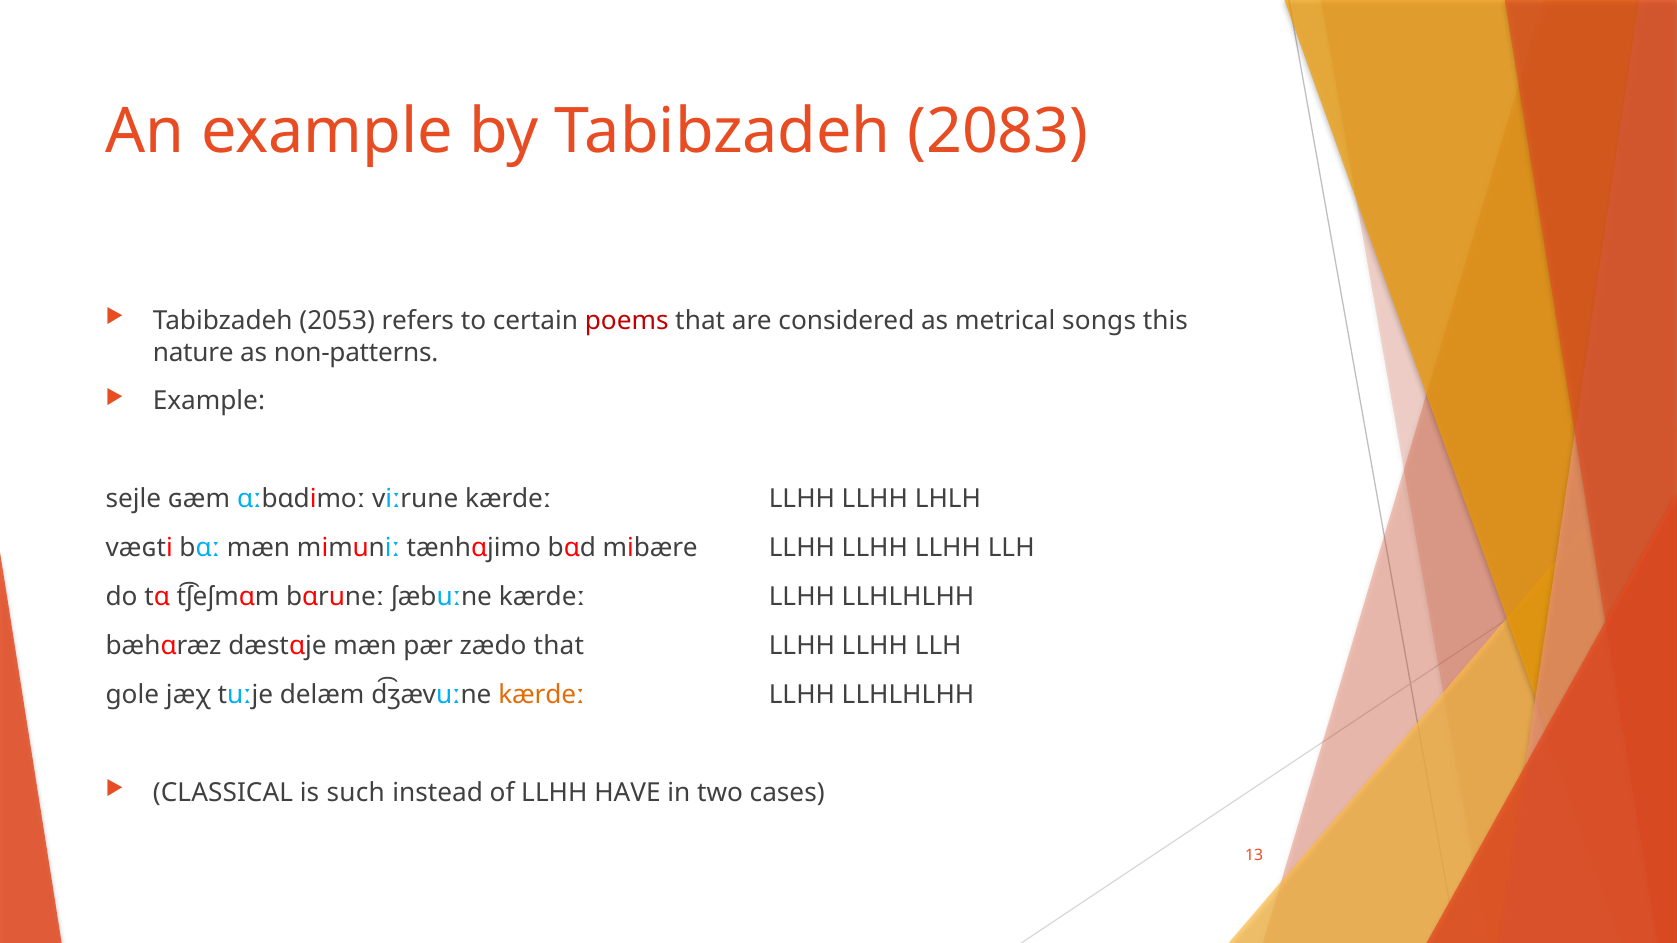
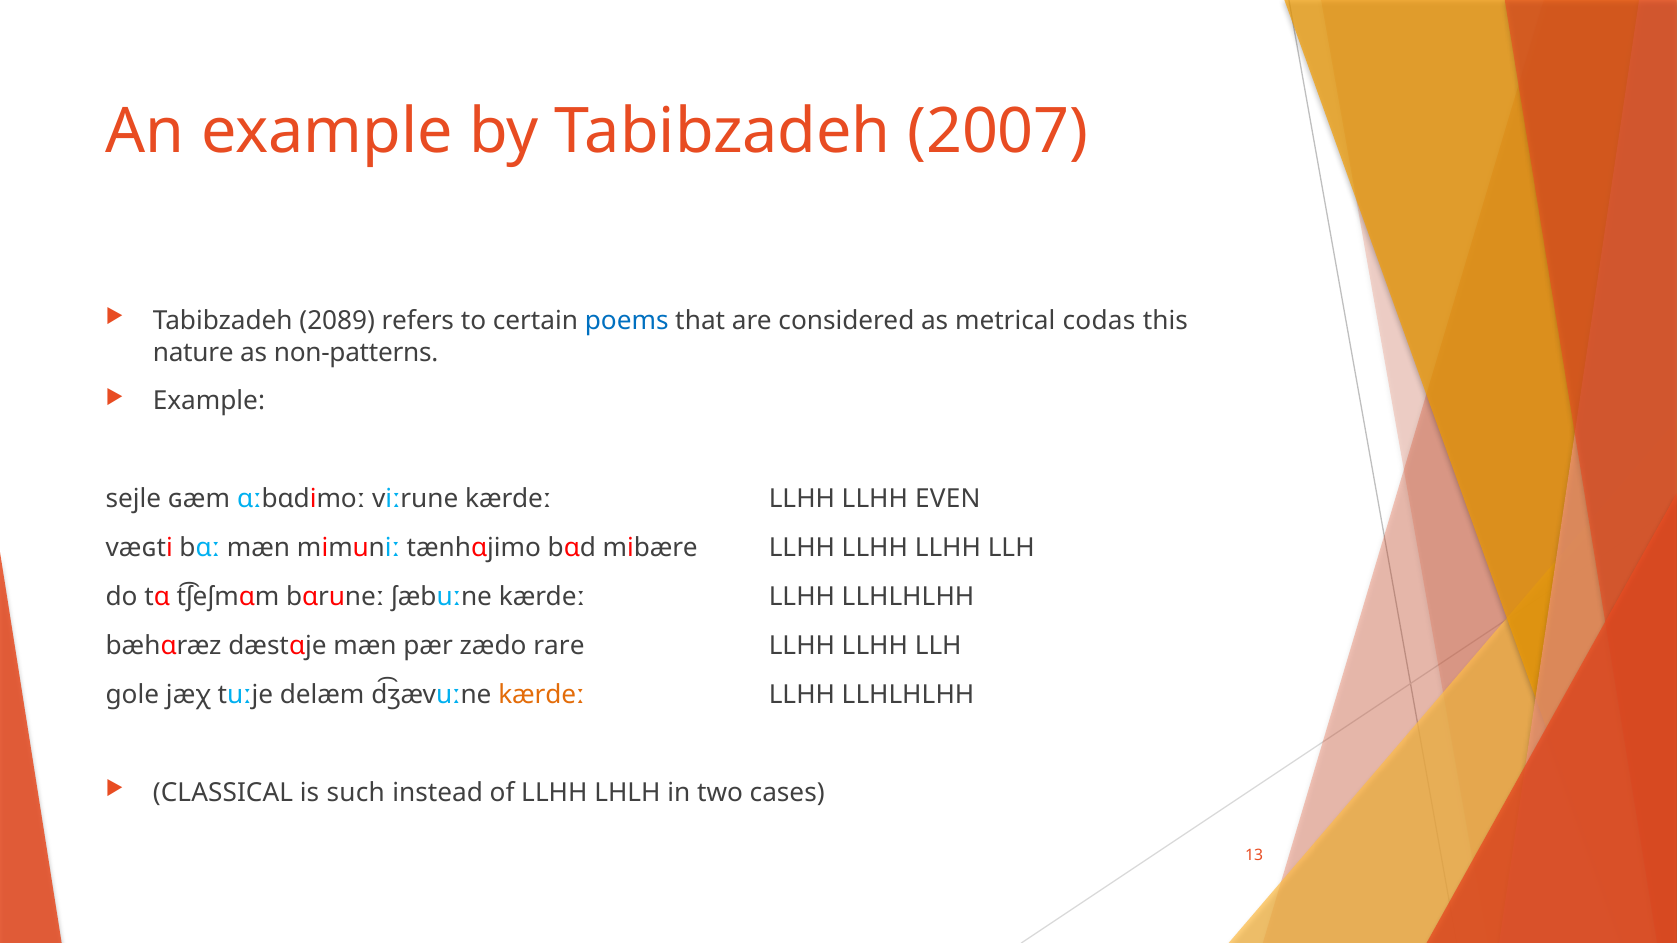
2083: 2083 -> 2007
2053: 2053 -> 2089
poems colour: red -> blue
songs: songs -> codas
LHLH: LHLH -> EVEN
zædo that: that -> rare
HAVE: HAVE -> LHLH
